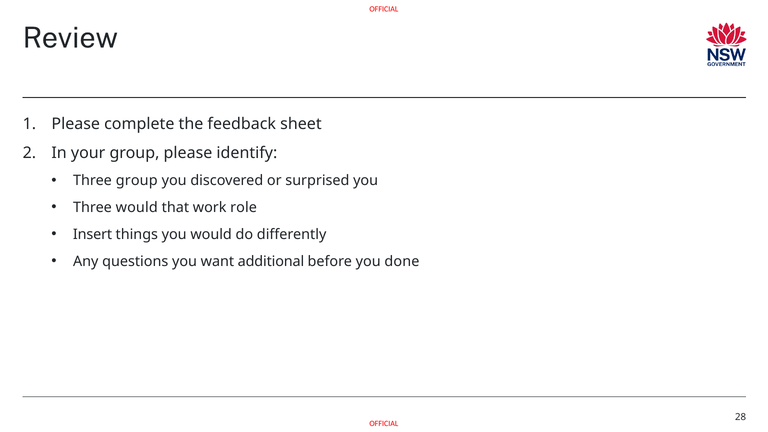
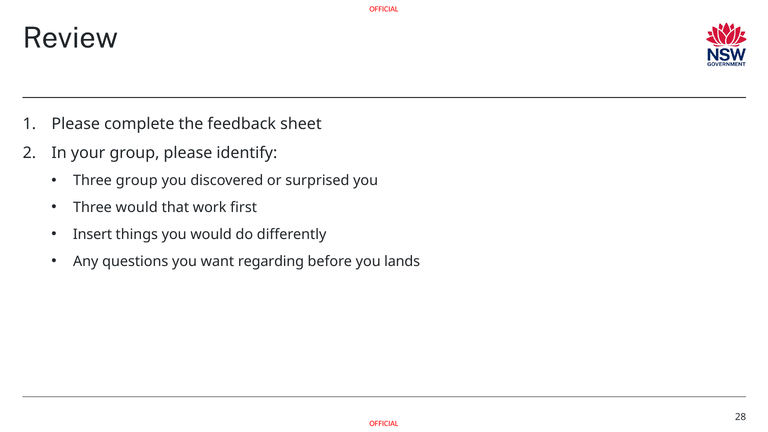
role: role -> first
additional: additional -> regarding
done: done -> lands
